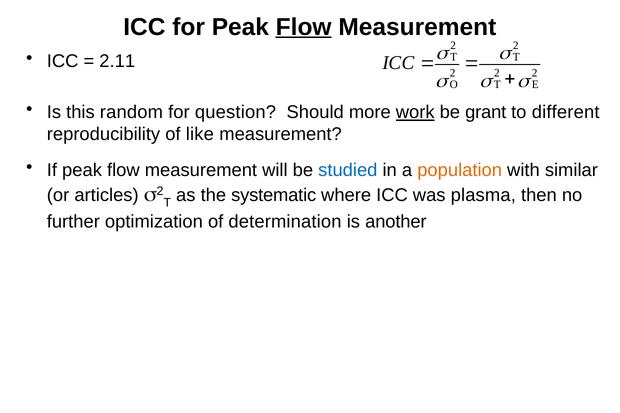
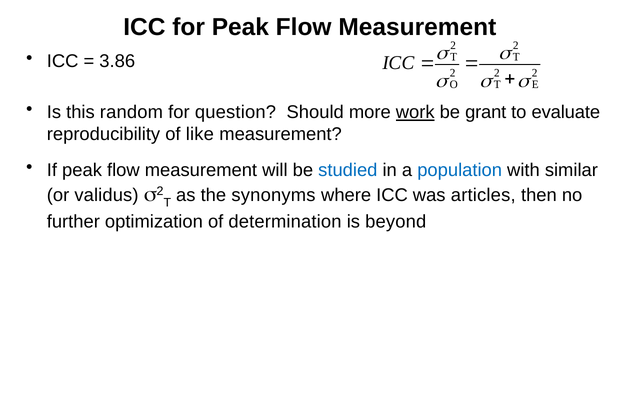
Flow at (304, 27) underline: present -> none
2.11: 2.11 -> 3.86
different: different -> evaluate
population colour: orange -> blue
articles: articles -> validus
systematic: systematic -> synonyms
plasma: plasma -> articles
another: another -> beyond
